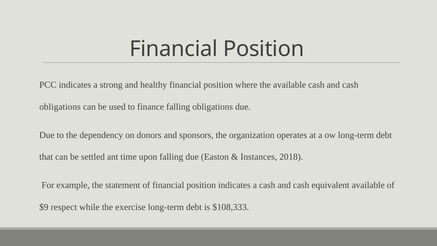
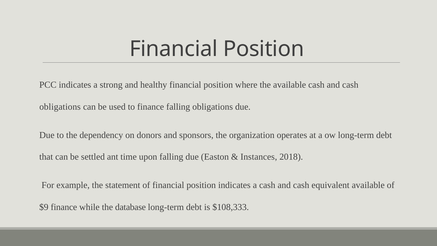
$9 respect: respect -> finance
exercise: exercise -> database
